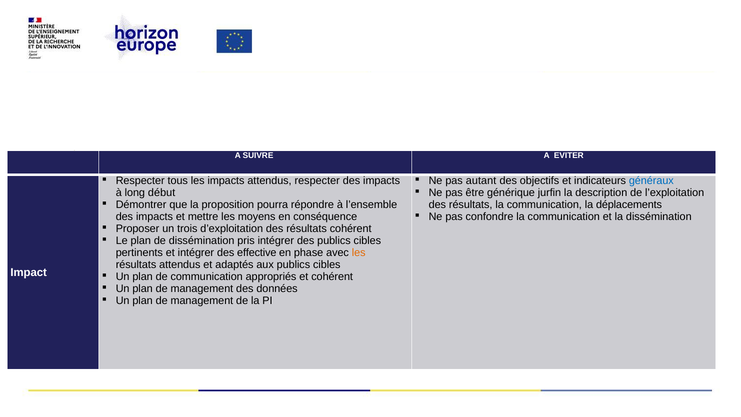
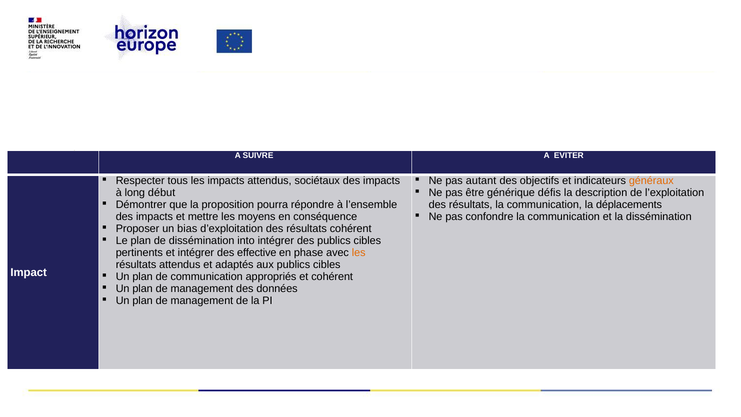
attendus respecter: respecter -> sociétaux
généraux colour: blue -> orange
jurfin: jurfin -> défis
trois: trois -> bias
pris: pris -> into
